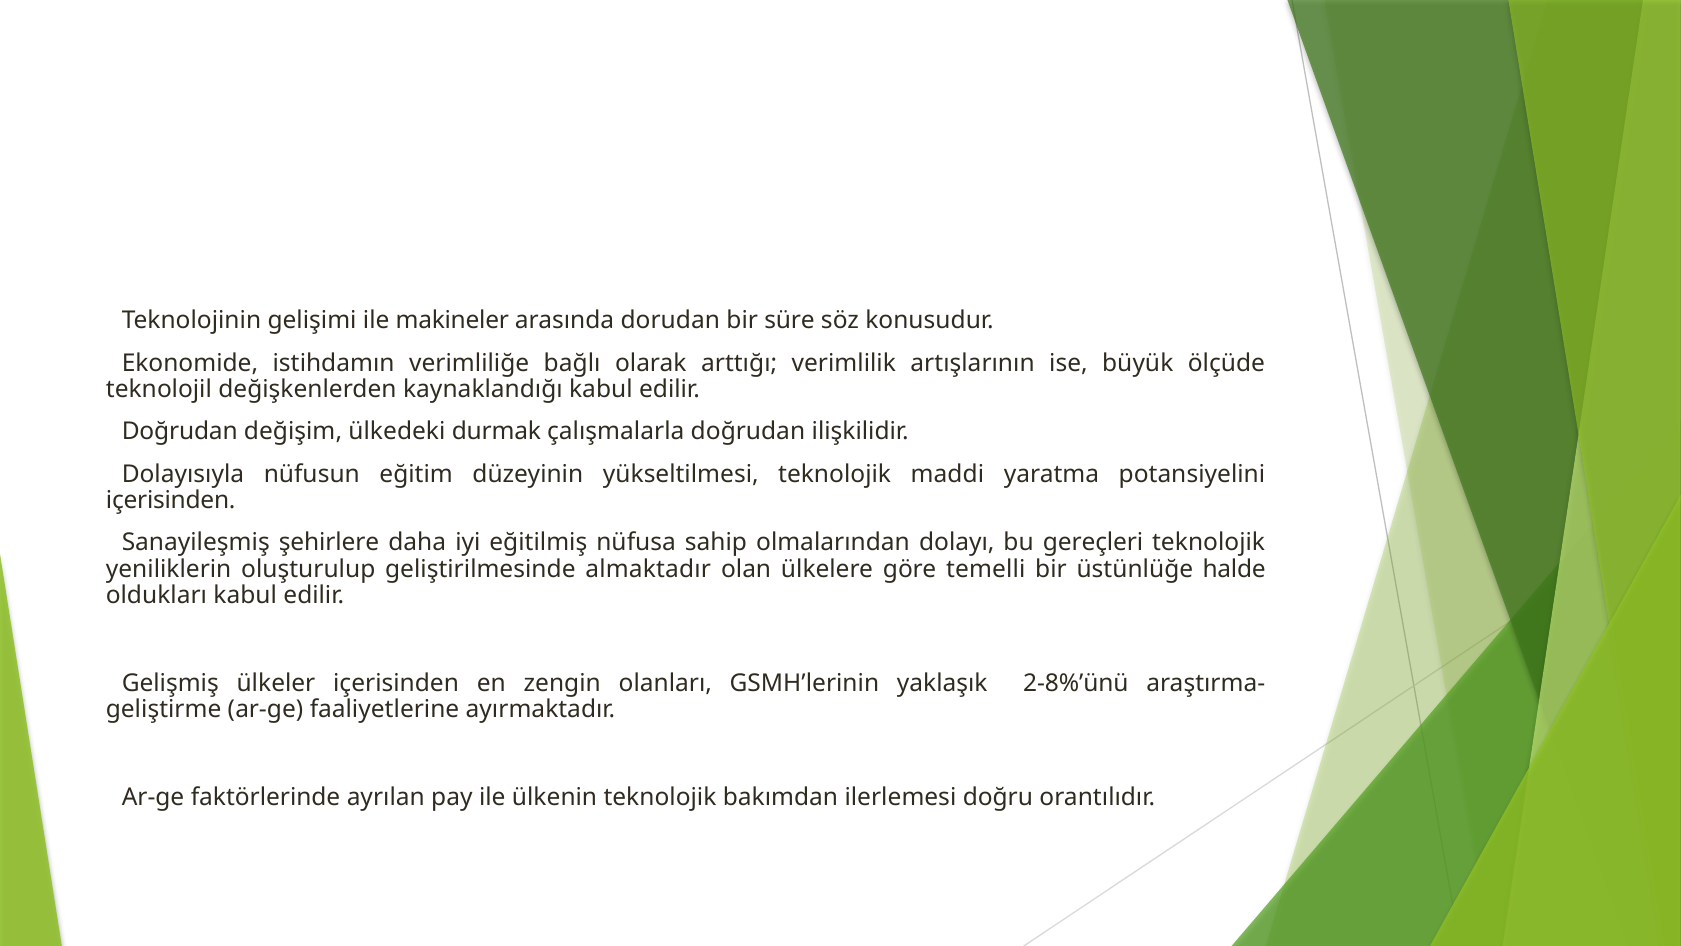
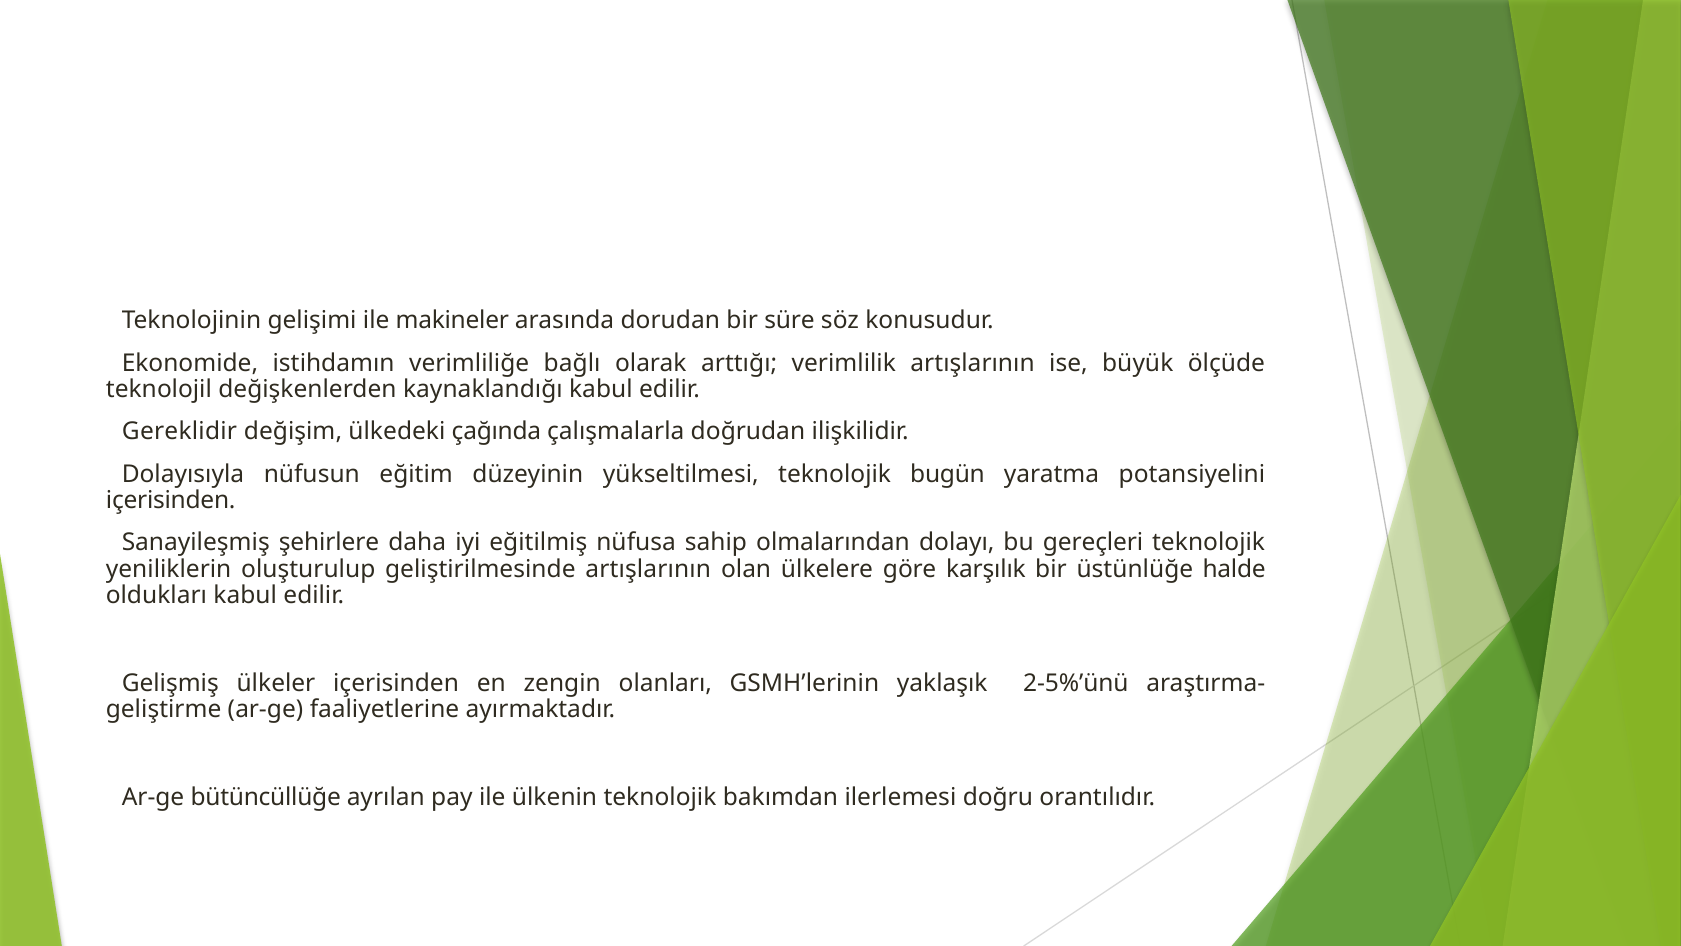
Doğrudan at (180, 432): Doğrudan -> Gereklidir
durmak: durmak -> çağında
maddi: maddi -> bugün
geliştirilmesinde almaktadır: almaktadır -> artışlarının
temelli: temelli -> karşılık
2-8%’ünü: 2-8%’ünü -> 2-5%’ünü
faktörlerinde: faktörlerinde -> bütüncüllüğe
